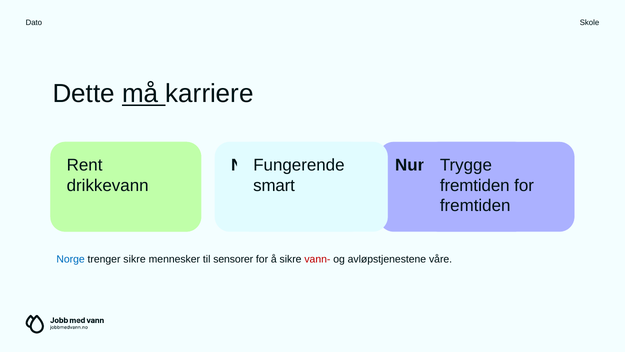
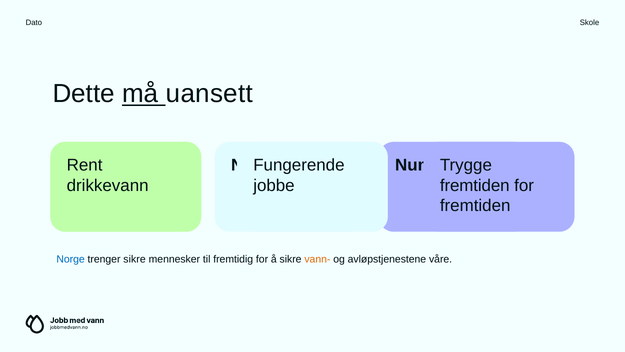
karriere: karriere -> uansett
smart: smart -> jobbe
sensorer: sensorer -> fremtidig
vann- colour: red -> orange
